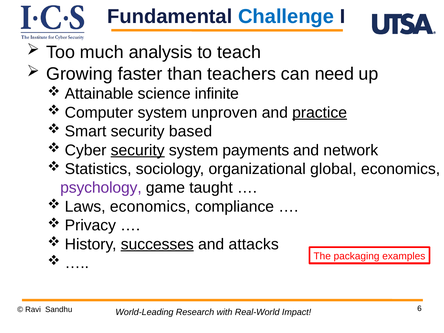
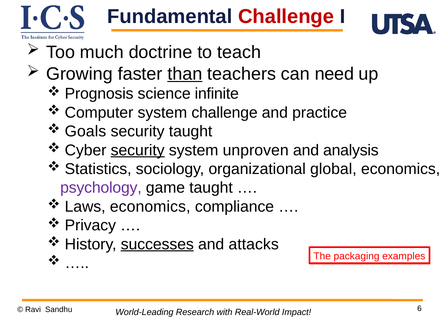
Challenge at (286, 16) colour: blue -> red
analysis: analysis -> doctrine
than underline: none -> present
Attainable: Attainable -> Prognosis
system unproven: unproven -> challenge
practice underline: present -> none
Smart: Smart -> Goals
security based: based -> taught
payments: payments -> unproven
network: network -> analysis
